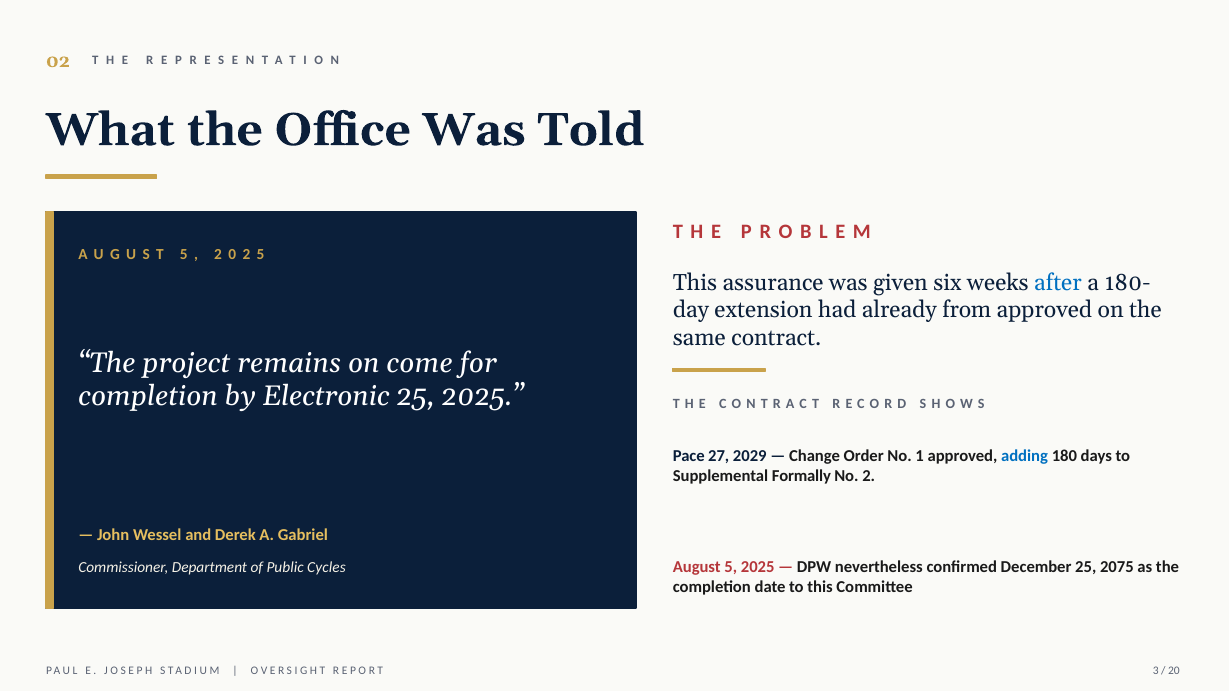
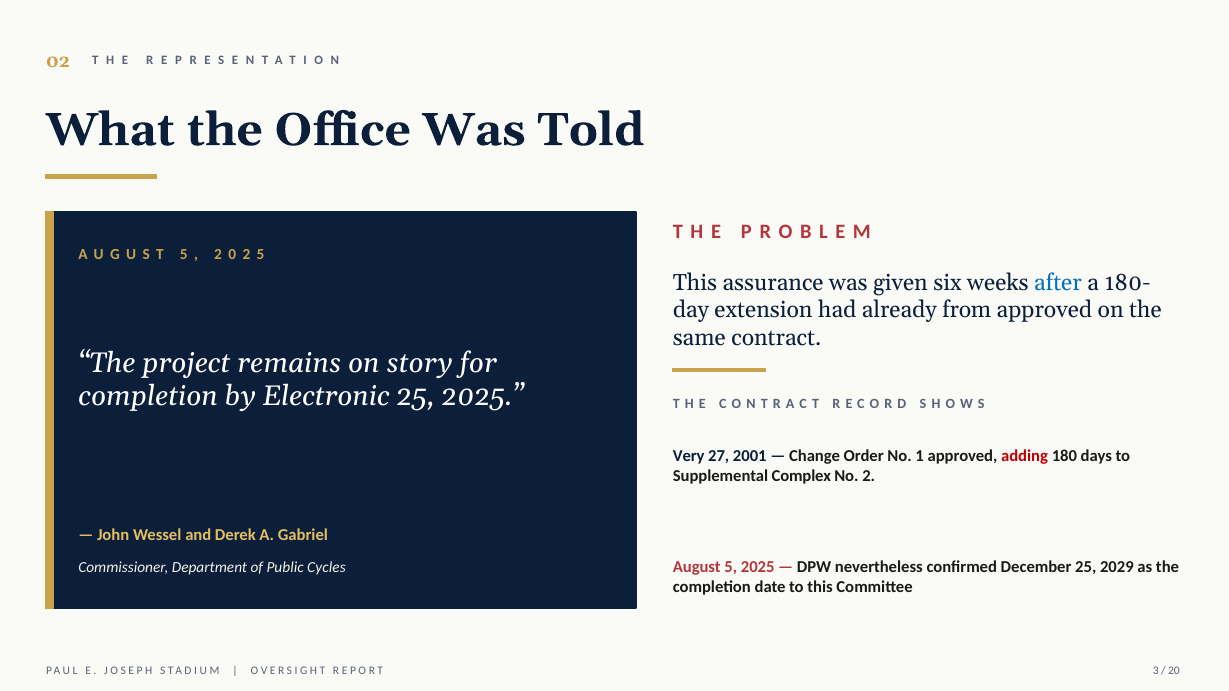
come: come -> story
Pace: Pace -> Very
2029: 2029 -> 2001
adding colour: blue -> red
Formally: Formally -> Complex
2075: 2075 -> 2029
